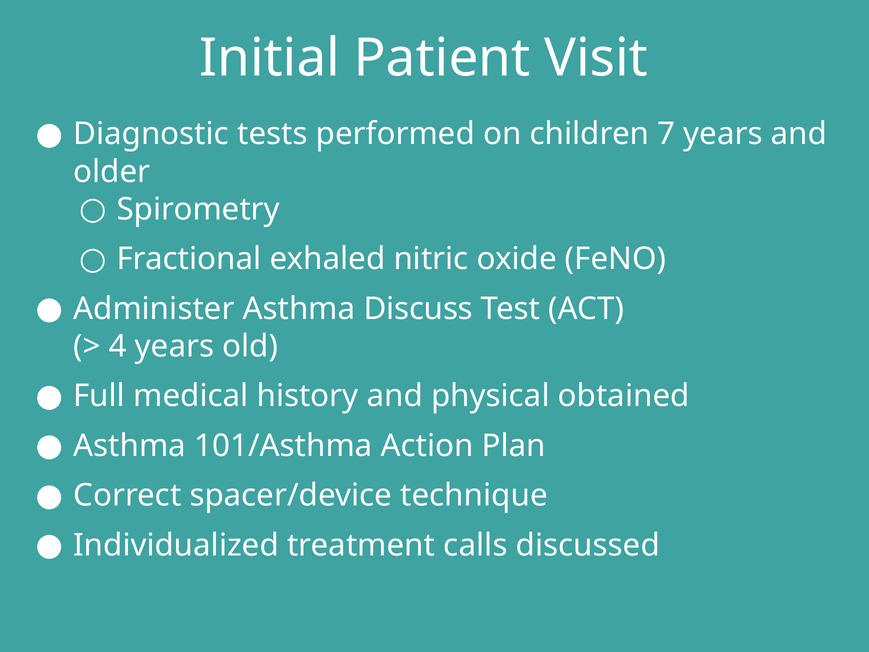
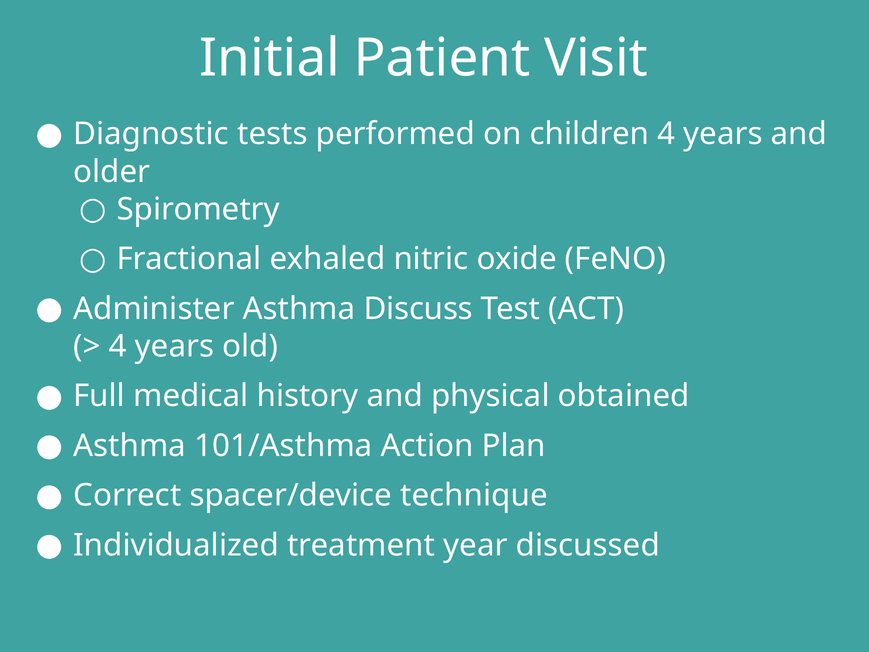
children 7: 7 -> 4
calls: calls -> year
